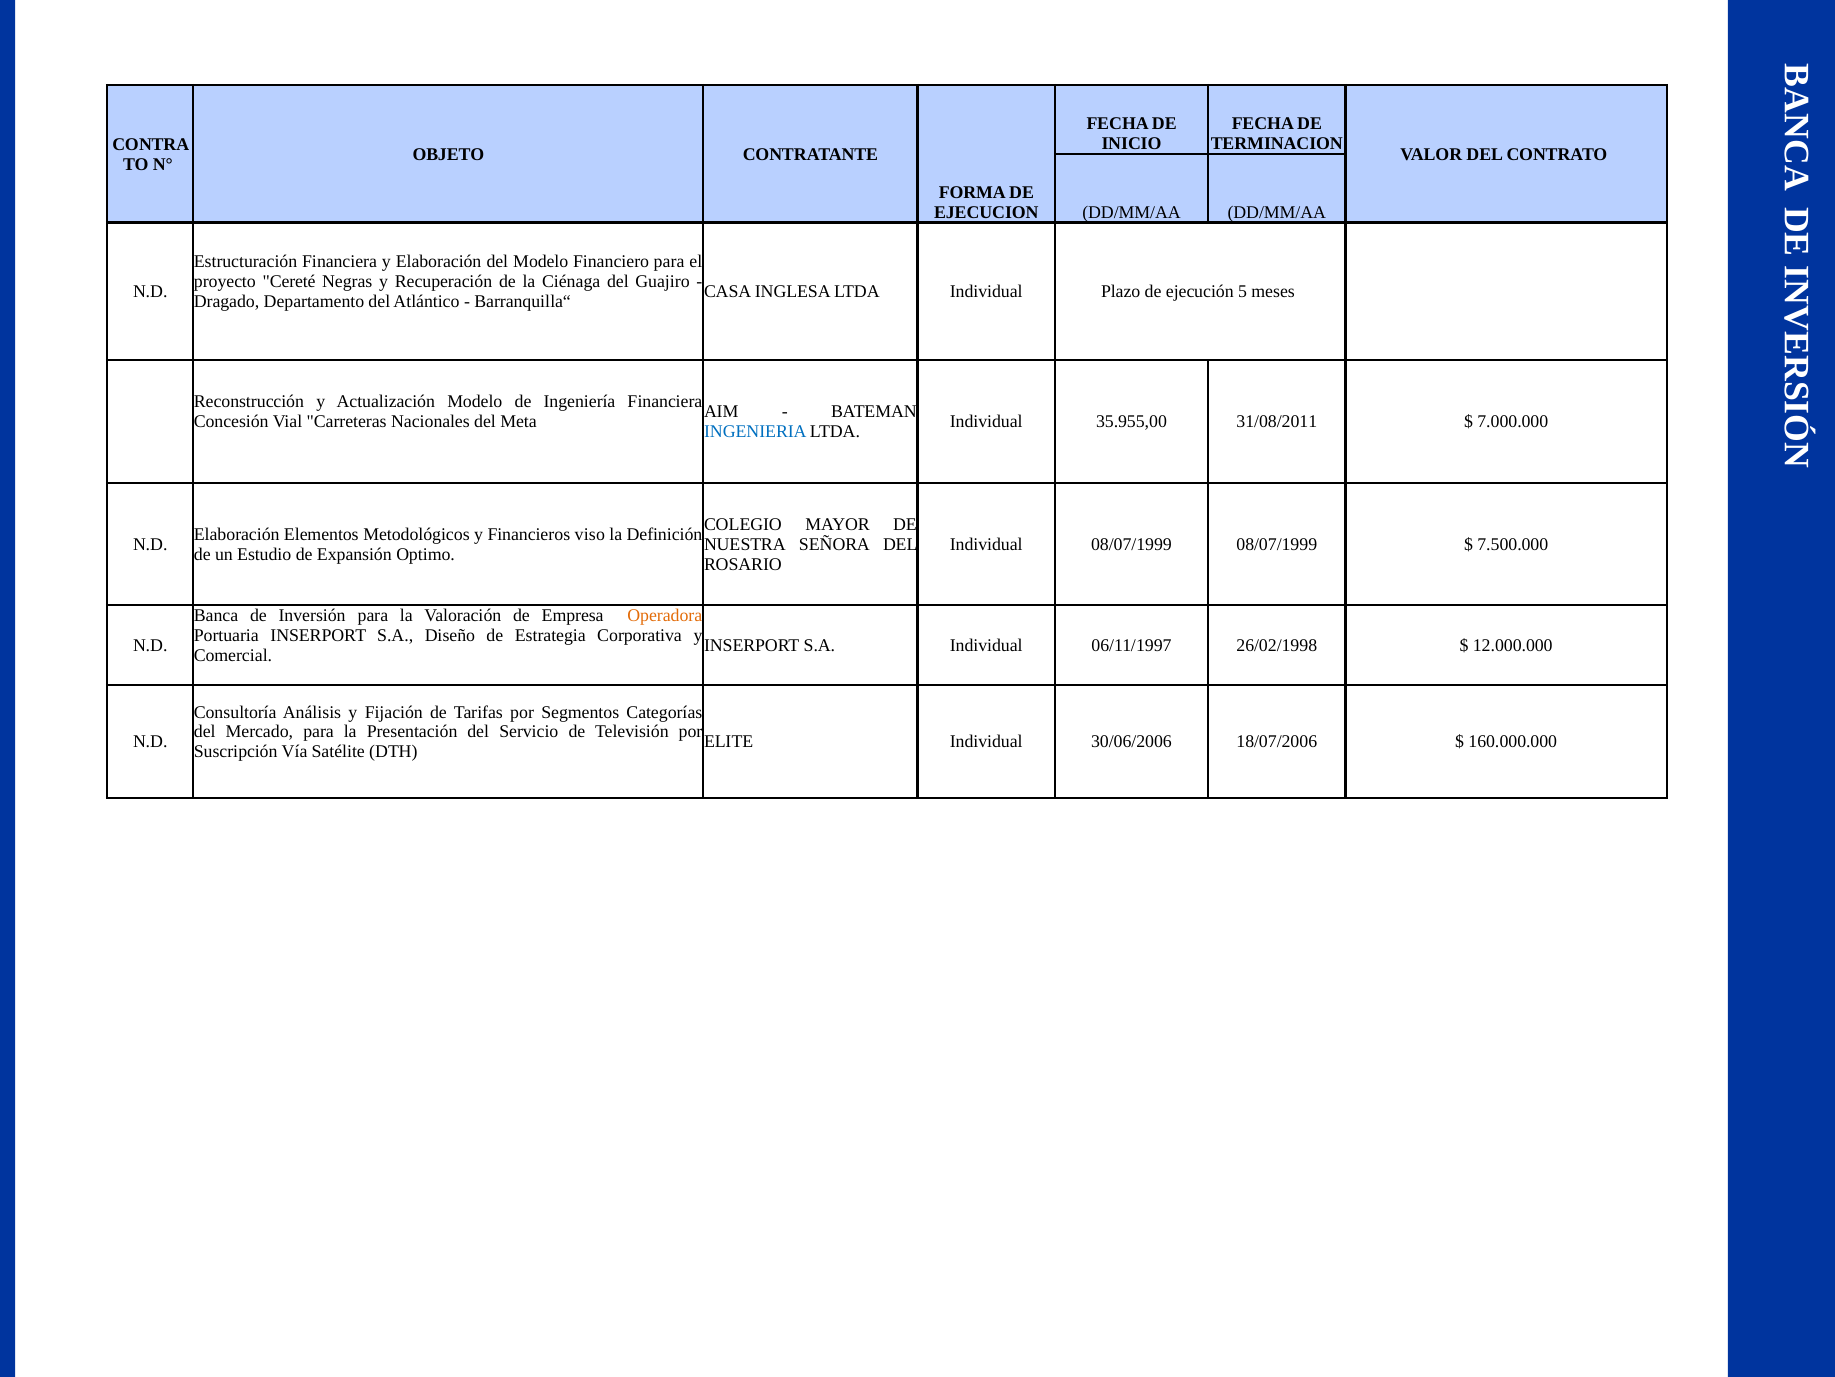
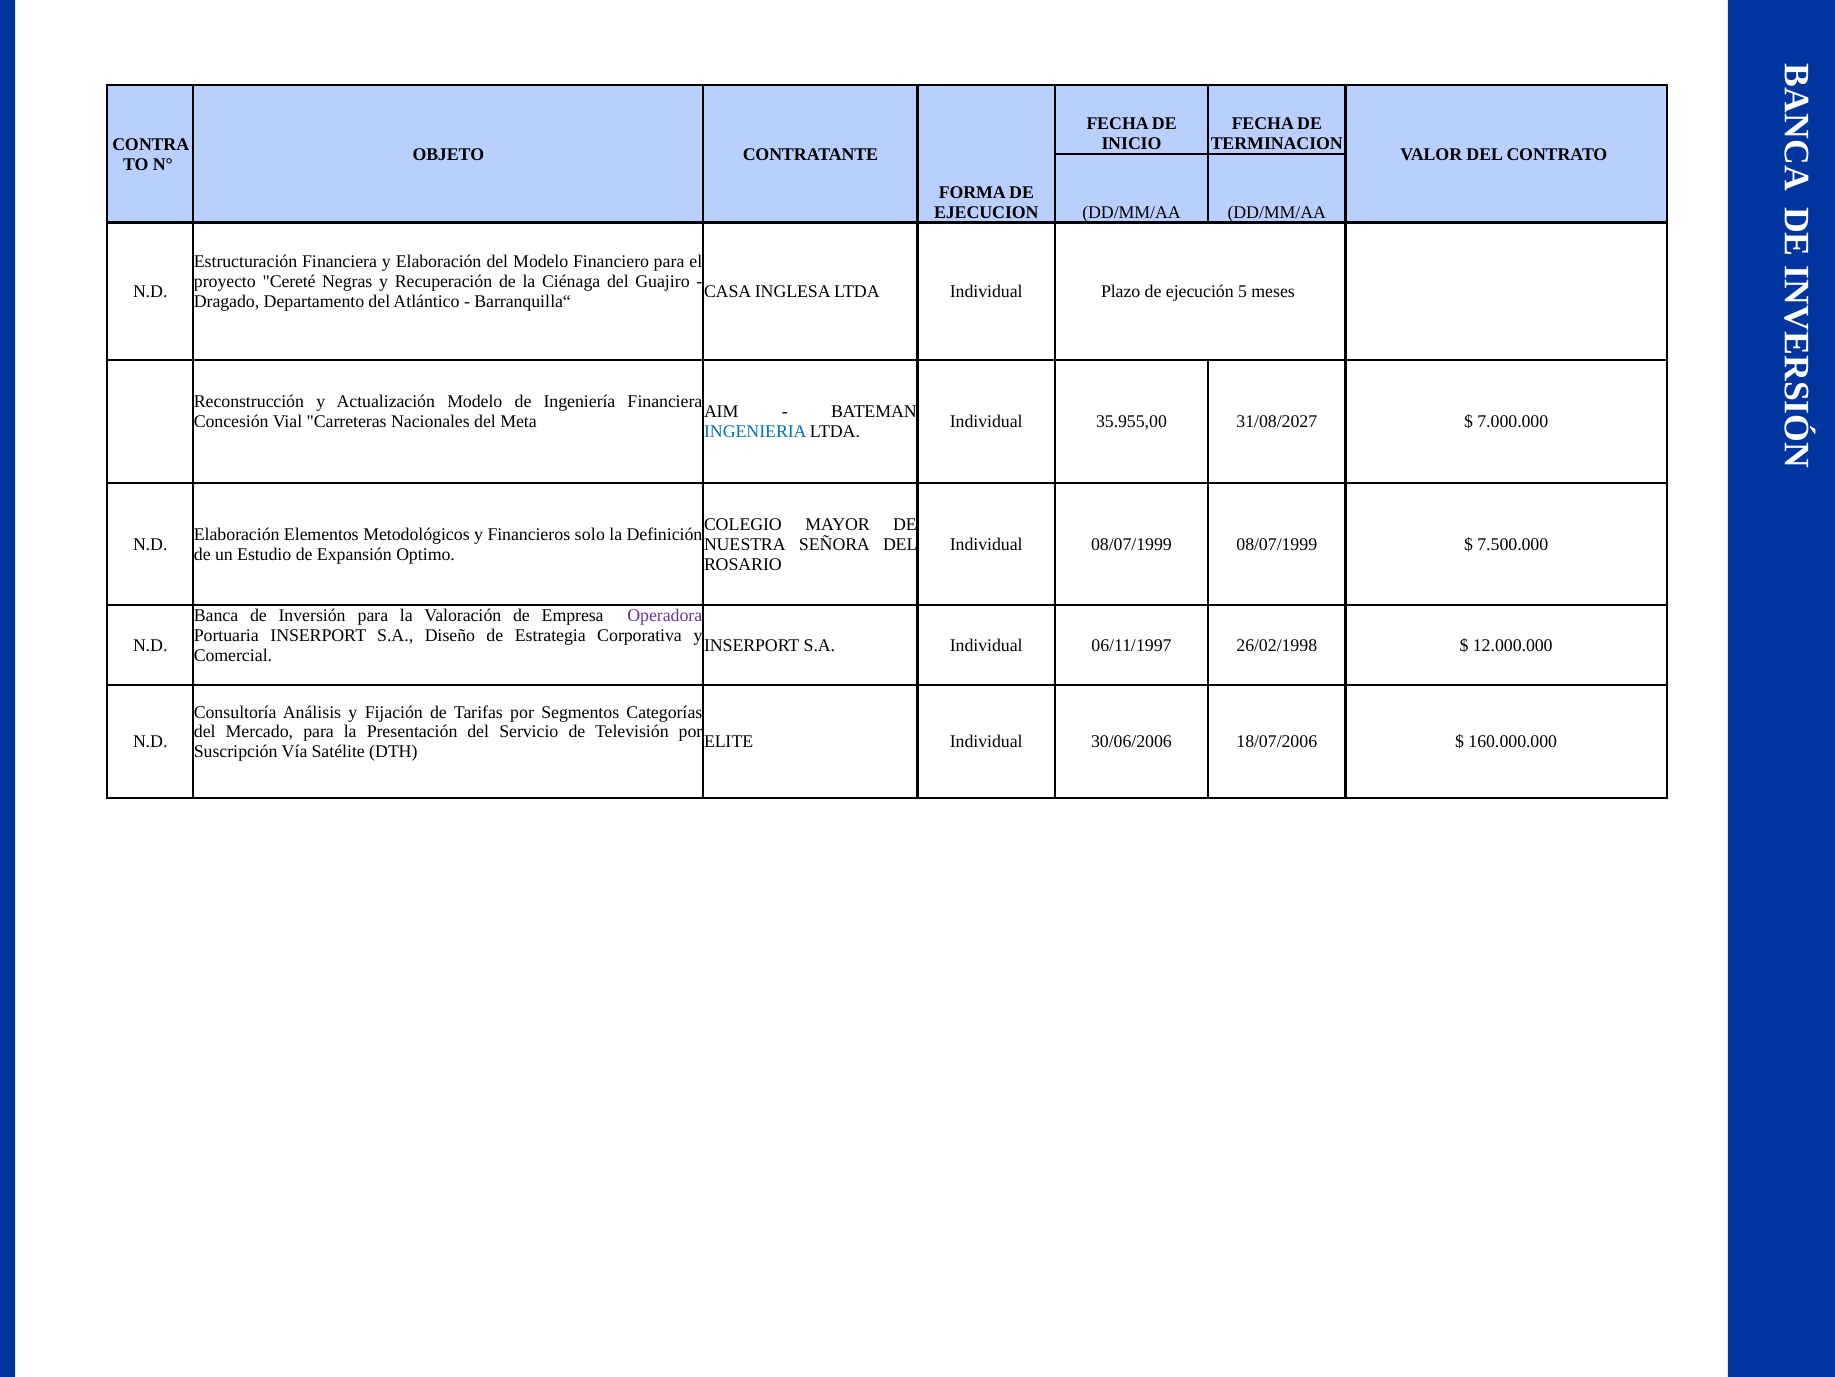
31/08/2011: 31/08/2011 -> 31/08/2027
viso: viso -> solo
Operadora colour: orange -> purple
